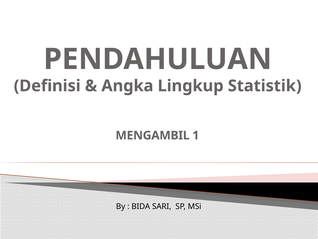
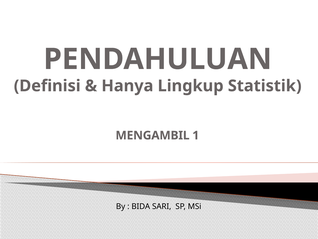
Angka: Angka -> Hanya
